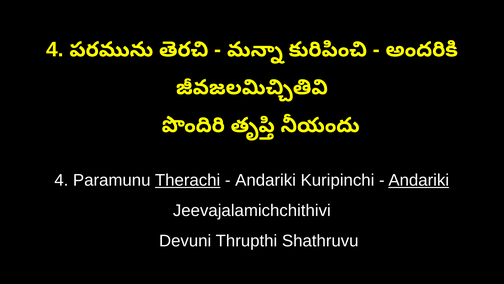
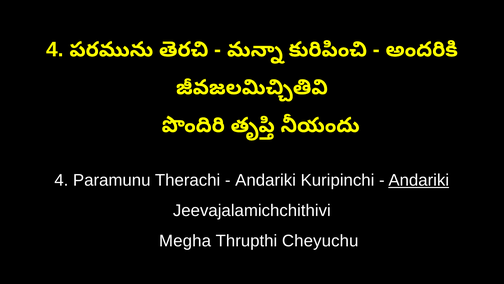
Therachi underline: present -> none
Devuni: Devuni -> Megha
Shathruvu: Shathruvu -> Cheyuchu
